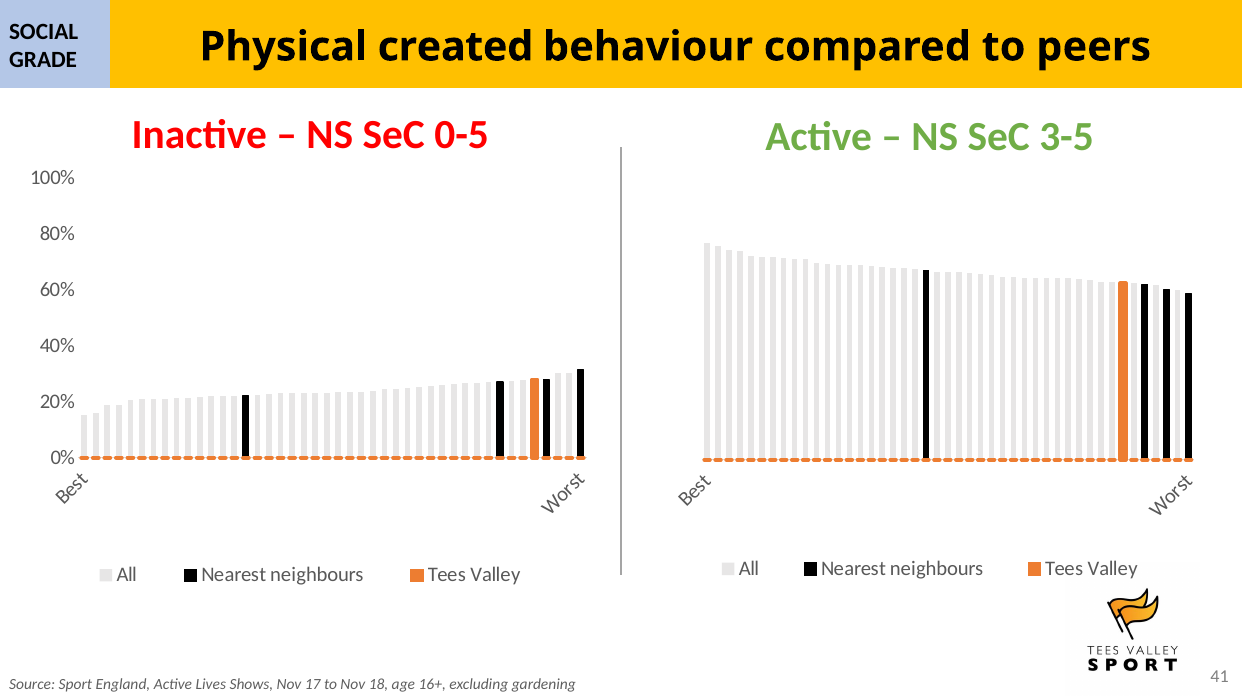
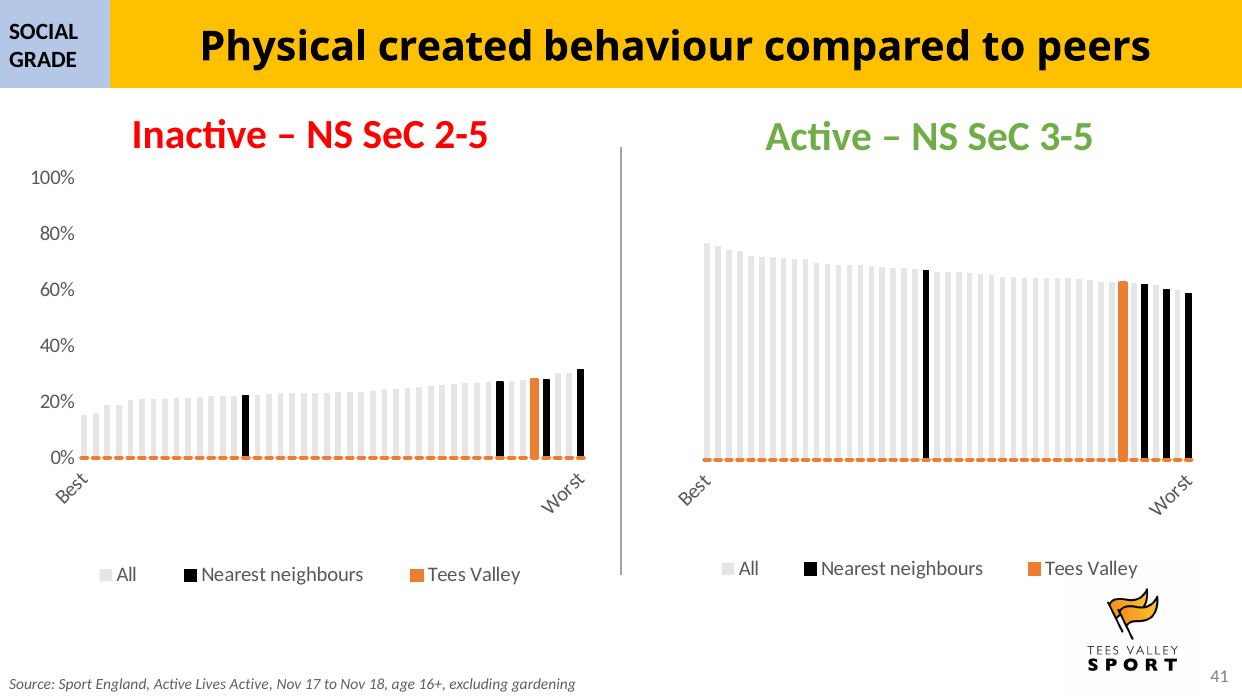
0-5: 0-5 -> 2-5
Lives Shows: Shows -> Active
